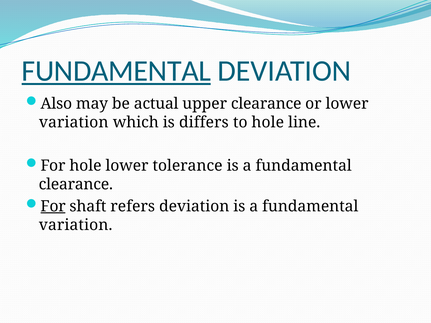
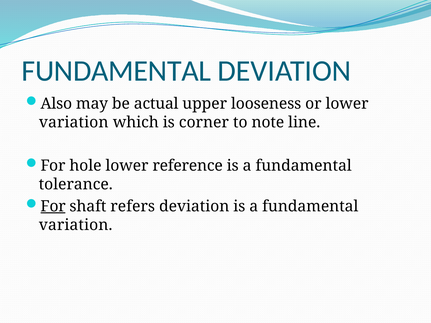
FUNDAMENTAL at (116, 71) underline: present -> none
upper clearance: clearance -> looseness
differs: differs -> corner
to hole: hole -> note
tolerance: tolerance -> reference
clearance at (76, 185): clearance -> tolerance
